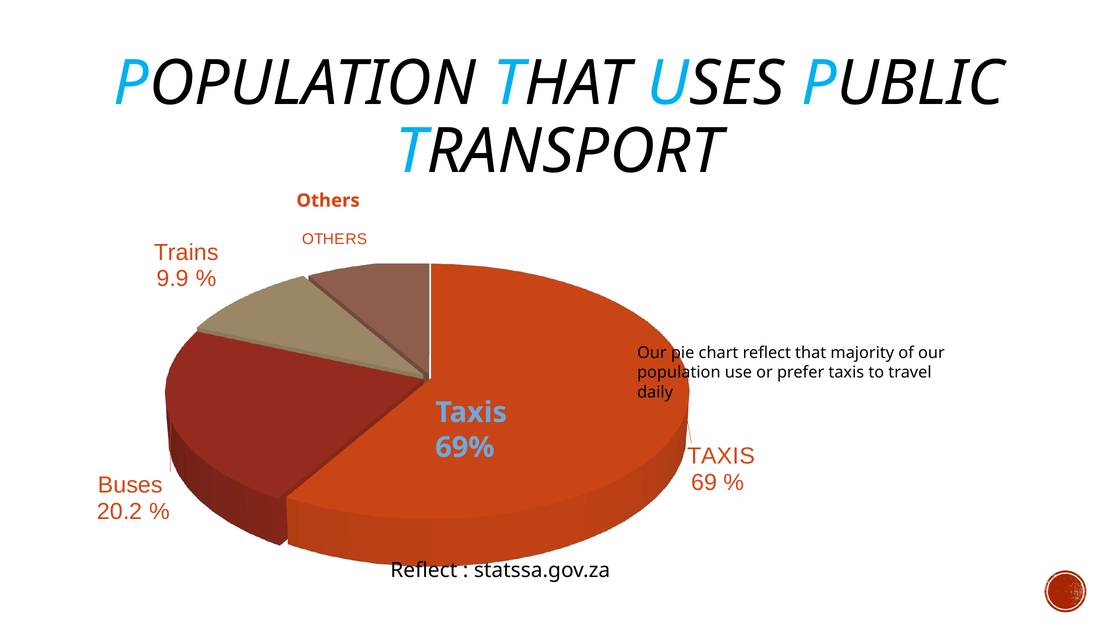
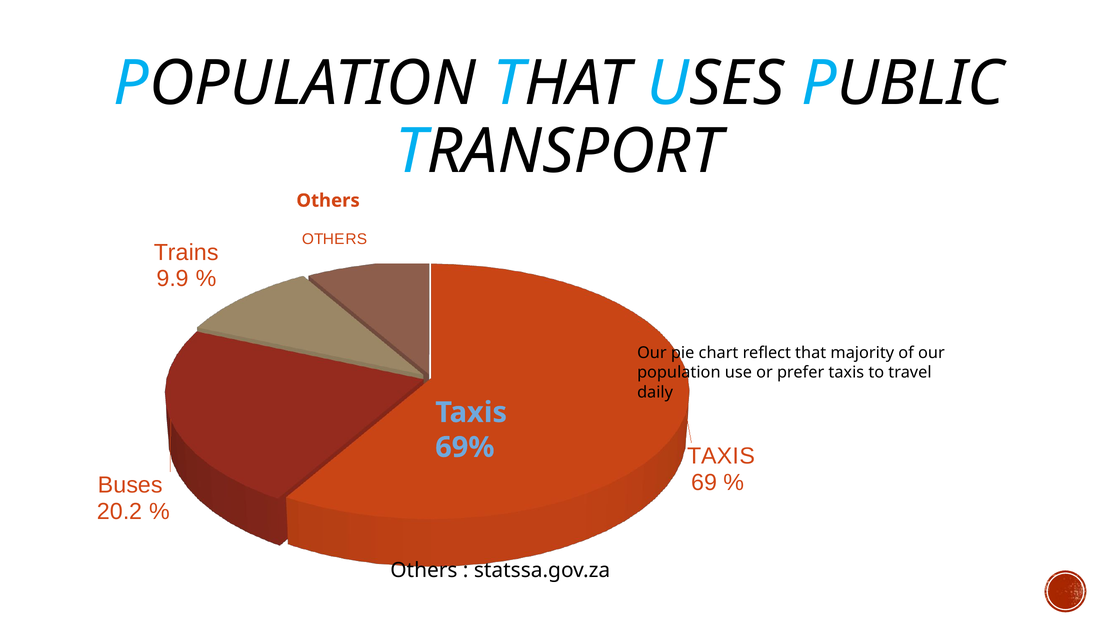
Reflect at (424, 570): Reflect -> Others
